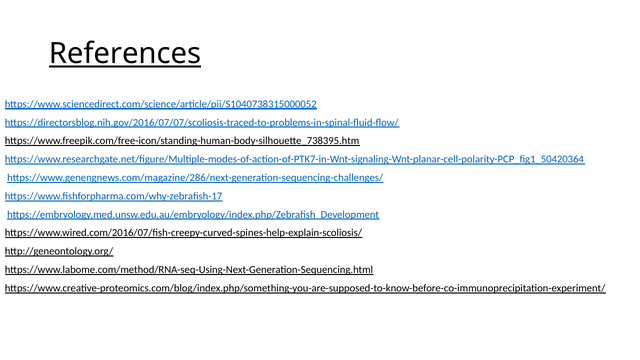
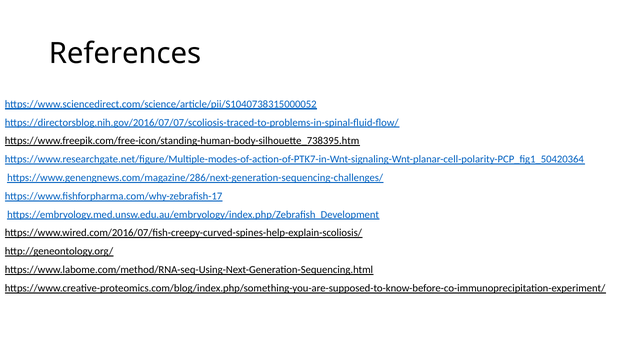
References underline: present -> none
